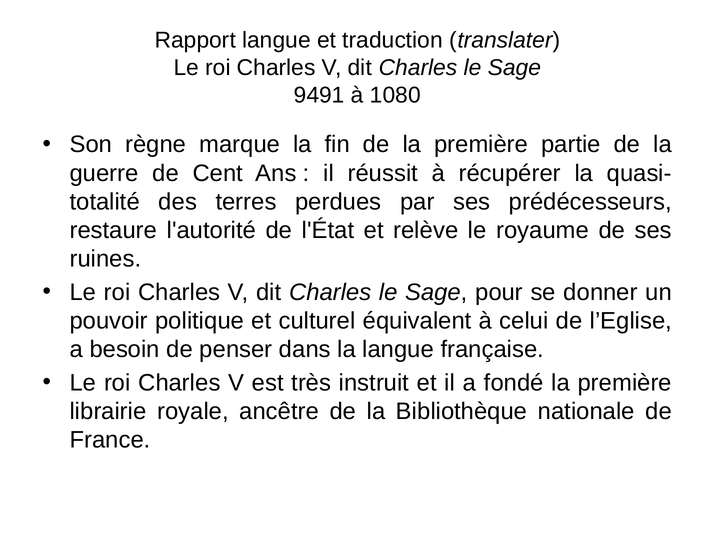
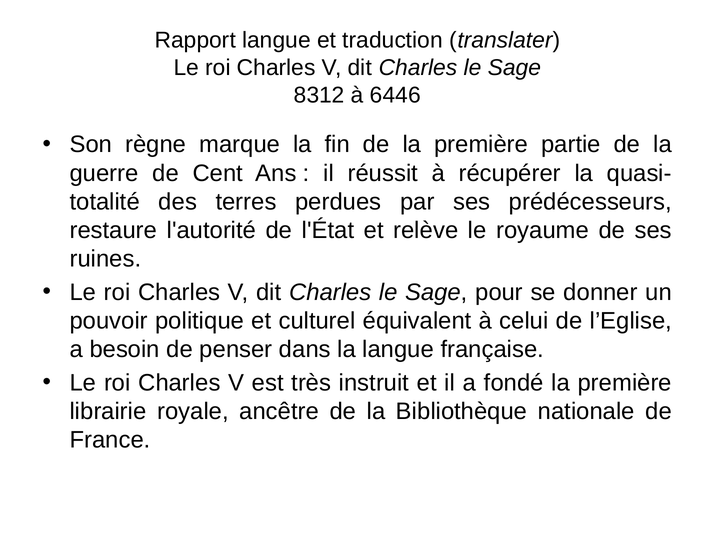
9491: 9491 -> 8312
1080: 1080 -> 6446
